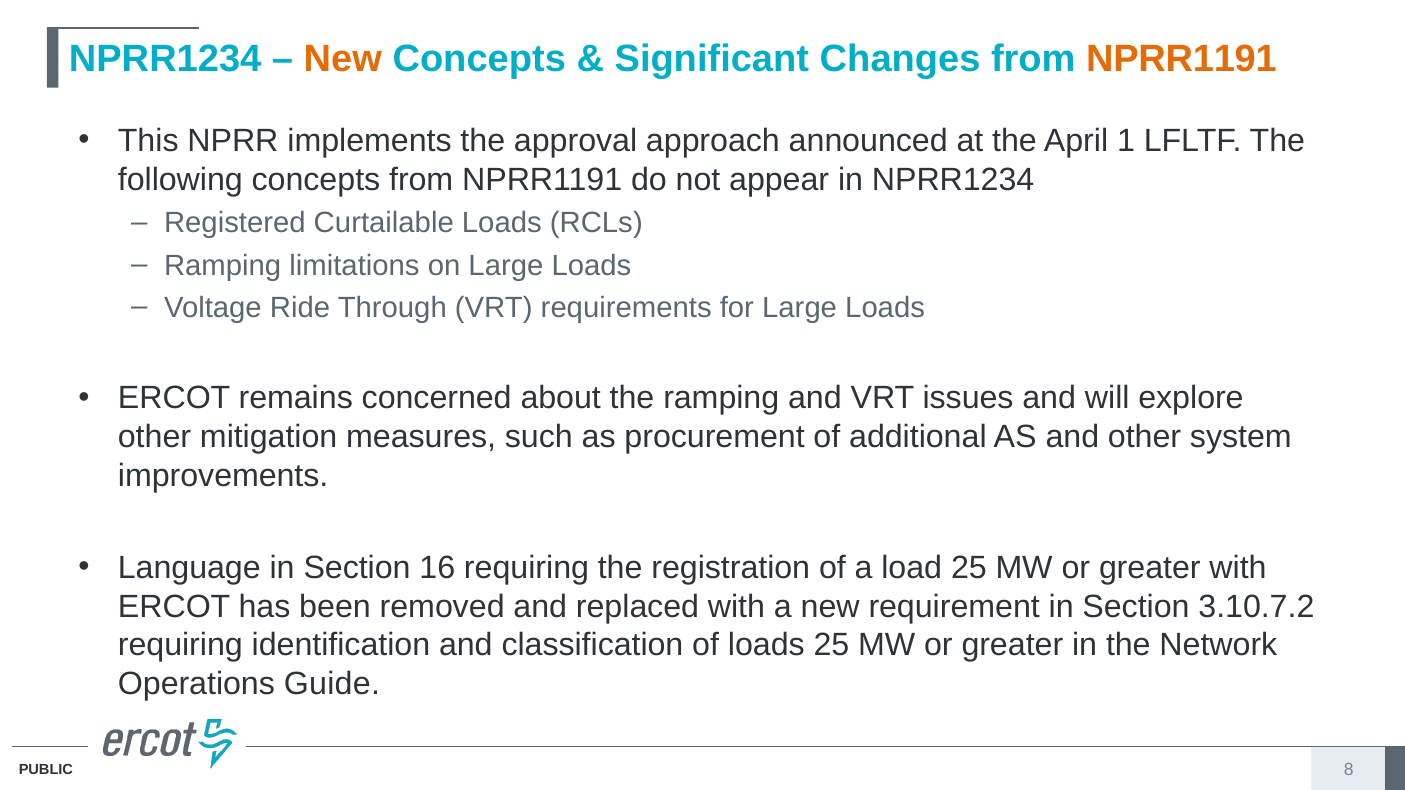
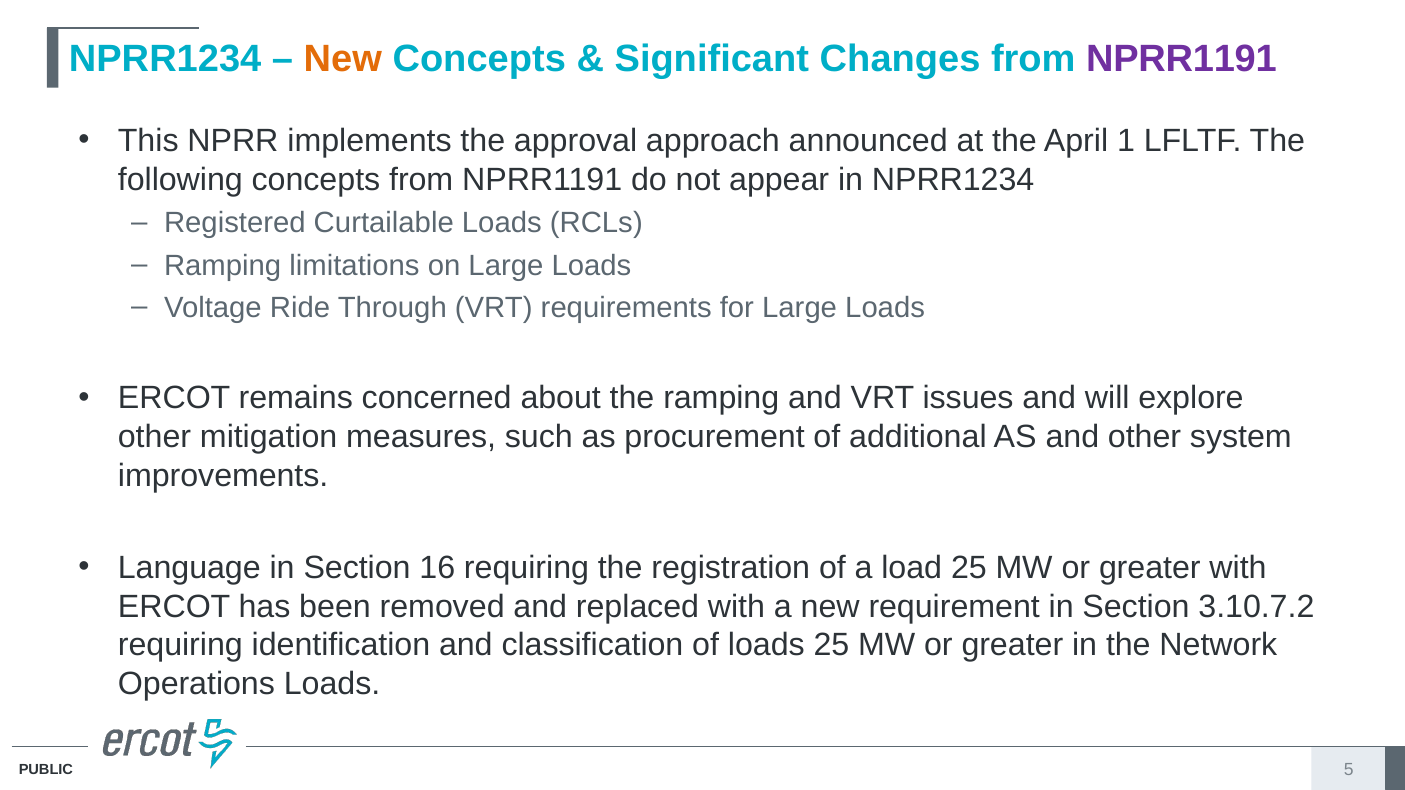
NPRR1191 at (1181, 59) colour: orange -> purple
Operations Guide: Guide -> Loads
8: 8 -> 5
